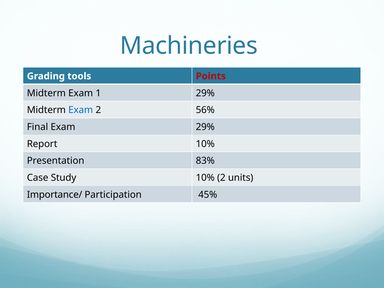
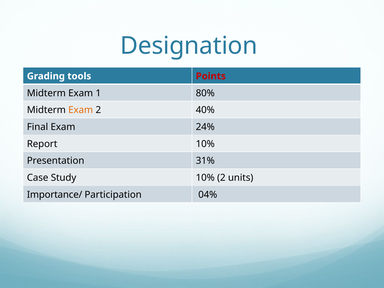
Machineries: Machineries -> Designation
1 29%: 29% -> 80%
Exam at (81, 110) colour: blue -> orange
56%: 56% -> 40%
Exam 29%: 29% -> 24%
83%: 83% -> 31%
45%: 45% -> 04%
